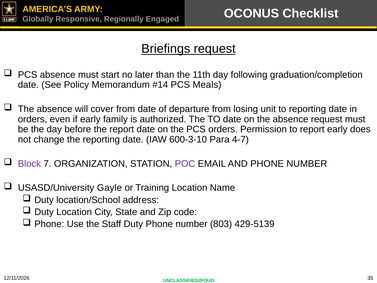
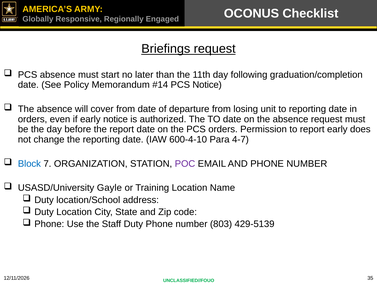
PCS Meals: Meals -> Notice
early family: family -> notice
600-3-10: 600-3-10 -> 600-4-10
Block colour: purple -> blue
